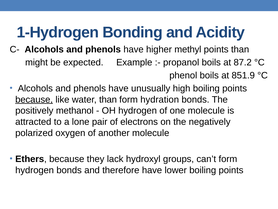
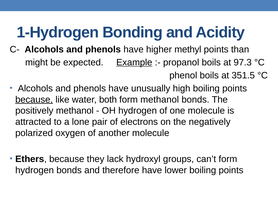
Example underline: none -> present
87.2: 87.2 -> 97.3
851.9: 851.9 -> 351.5
water than: than -> both
form hydration: hydration -> methanol
